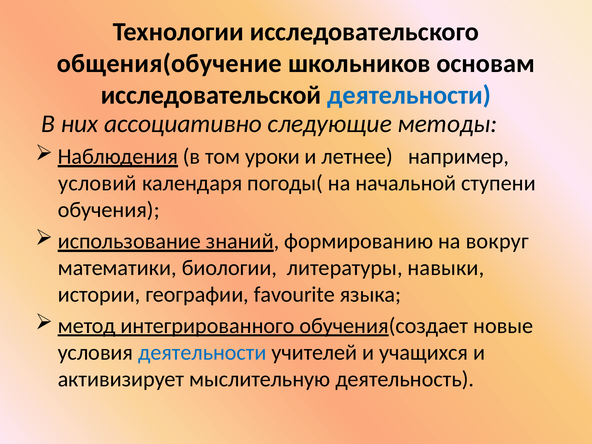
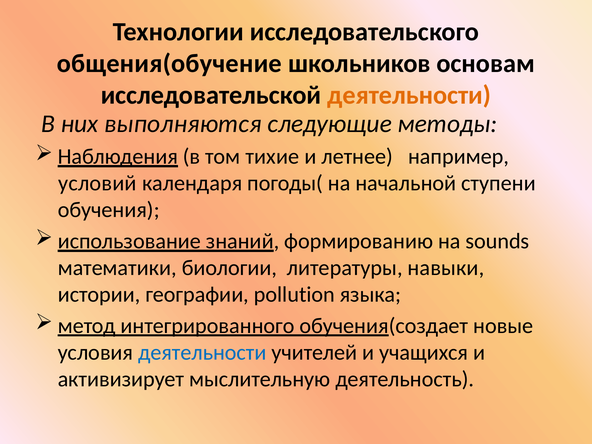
деятельности at (409, 95) colour: blue -> orange
ассоциативно: ассоциативно -> выполняются
уроки: уроки -> тихие
вокруг: вокруг -> sounds
favourite: favourite -> pollution
